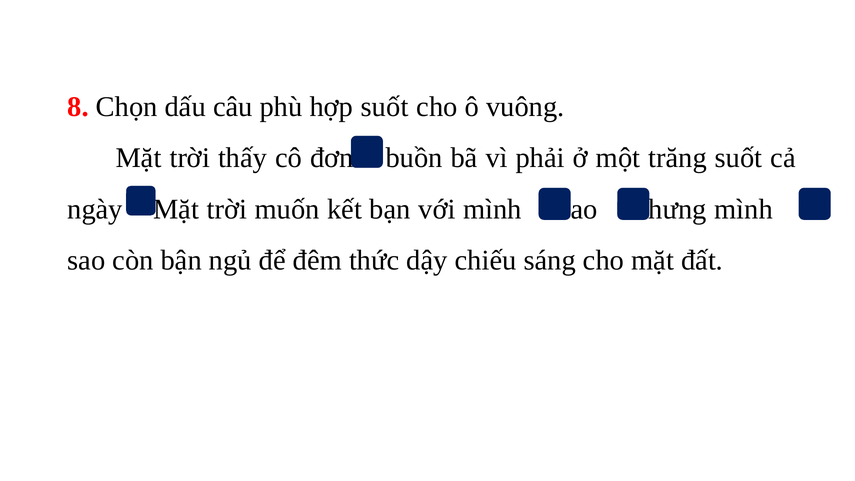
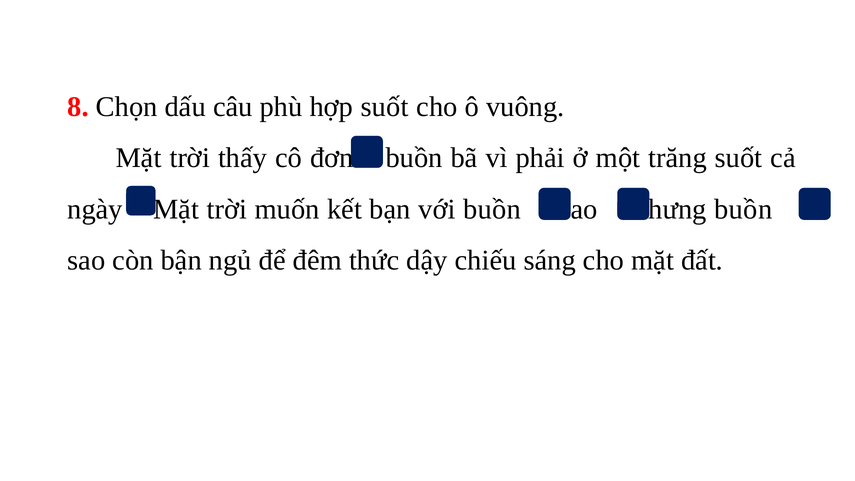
với mình: mình -> buồn
mình at (743, 209): mình -> buồn
